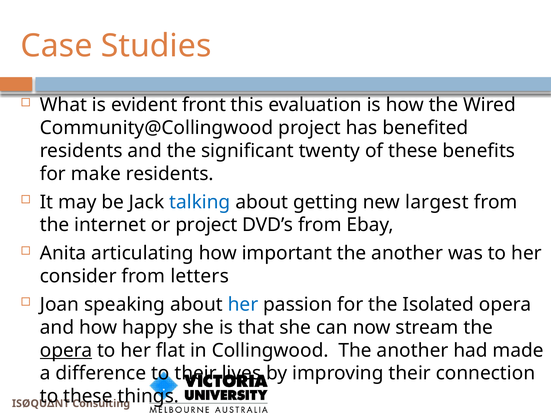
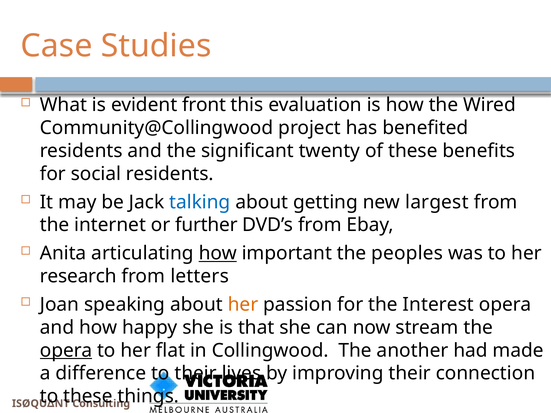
make: make -> social
or project: project -> further
how at (218, 253) underline: none -> present
important the another: another -> peoples
consider: consider -> research
her at (243, 305) colour: blue -> orange
Isolated: Isolated -> Interest
